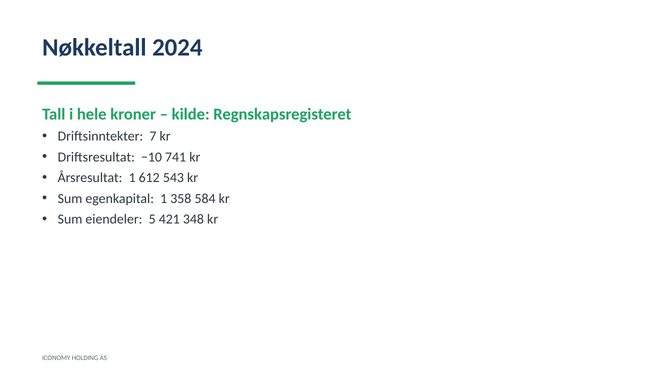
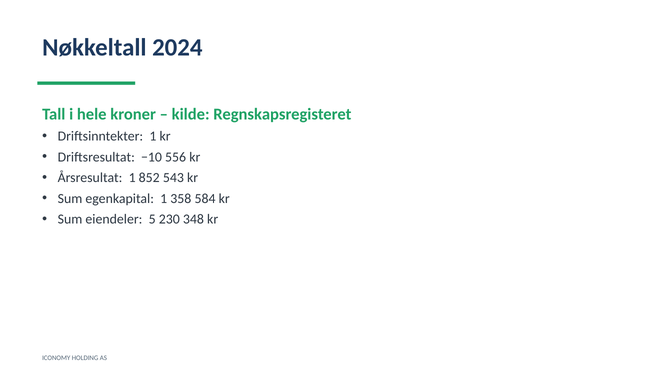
Driftsinntekter 7: 7 -> 1
741: 741 -> 556
612: 612 -> 852
421: 421 -> 230
